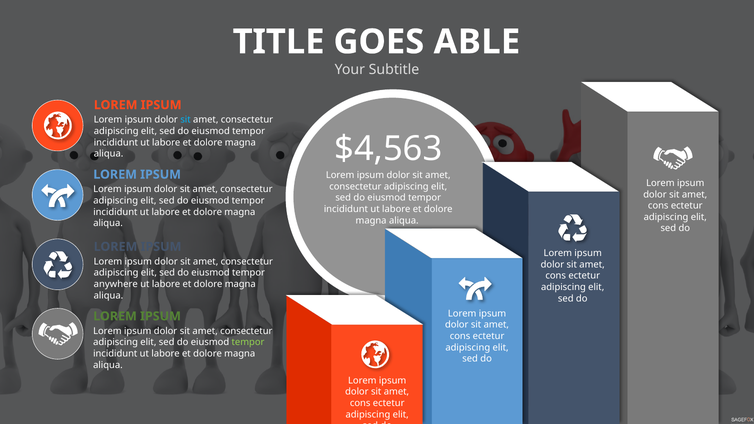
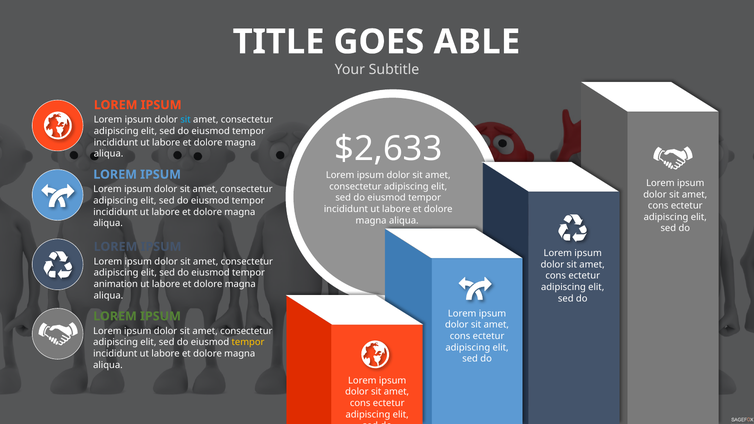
$4,563: $4,563 -> $2,633
anywhere: anywhere -> animation
tempor at (248, 342) colour: light green -> yellow
